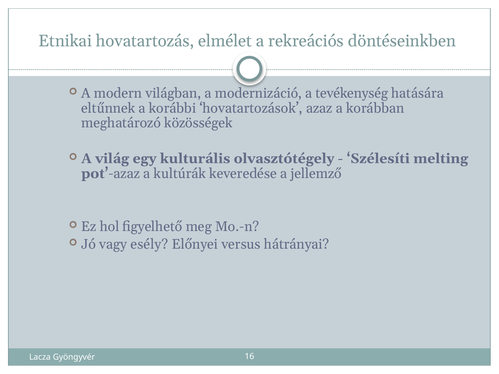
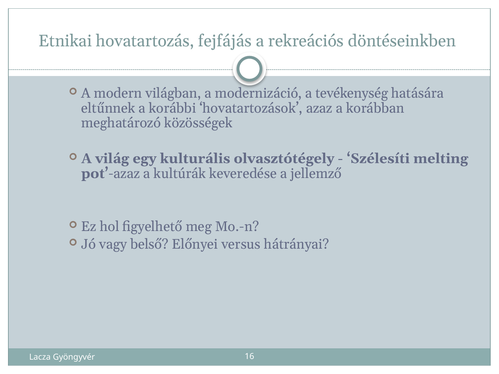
elmélet: elmélet -> fejfájás
esély: esély -> belső
